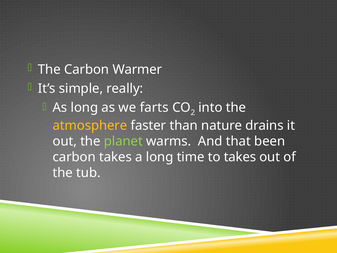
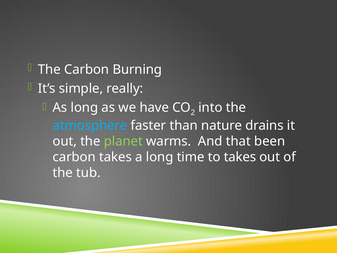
Warmer: Warmer -> Burning
farts: farts -> have
atmosphere colour: yellow -> light blue
